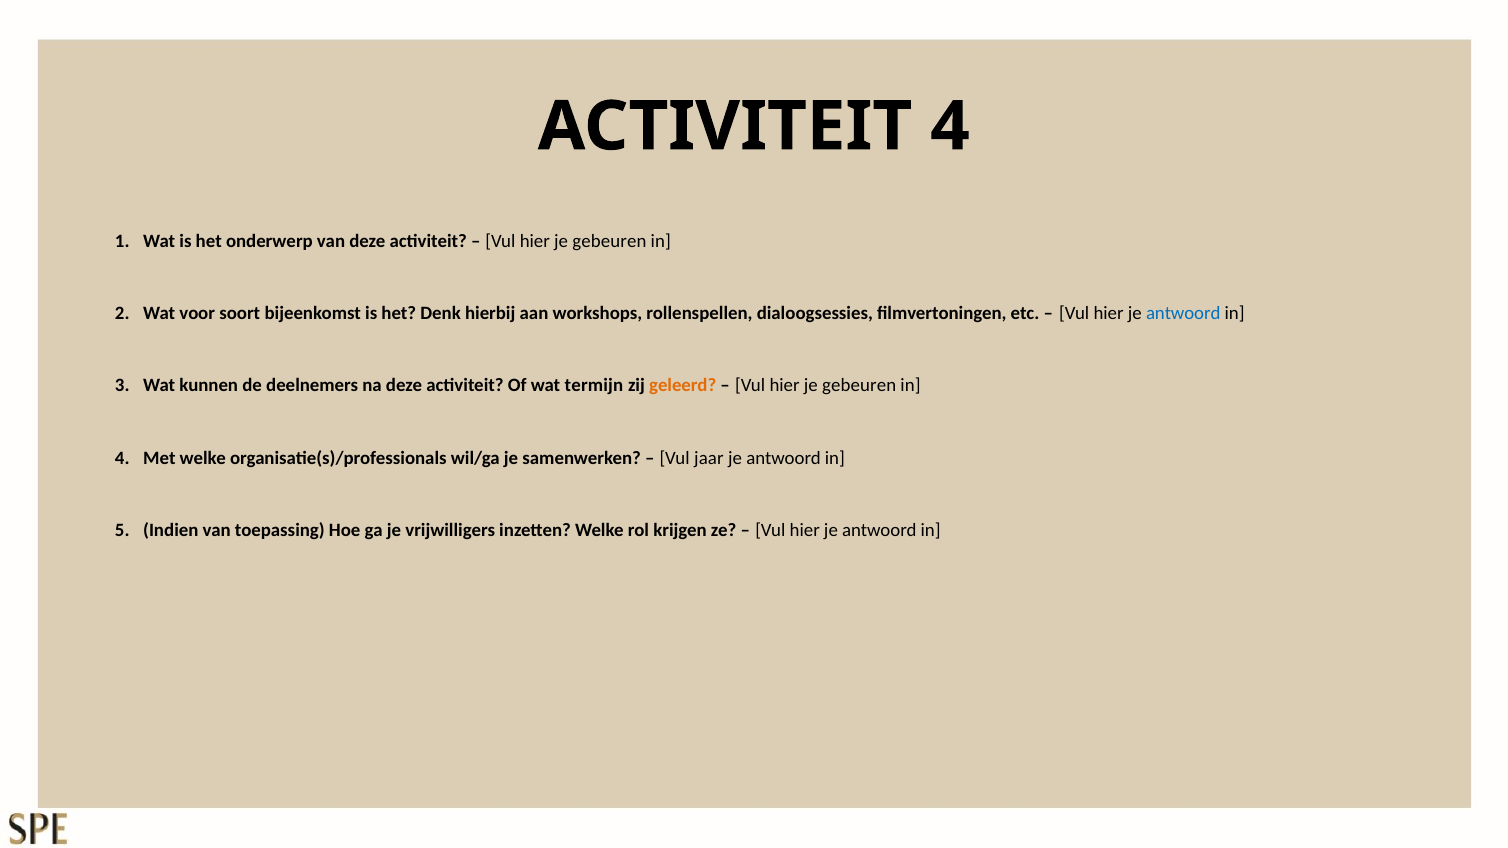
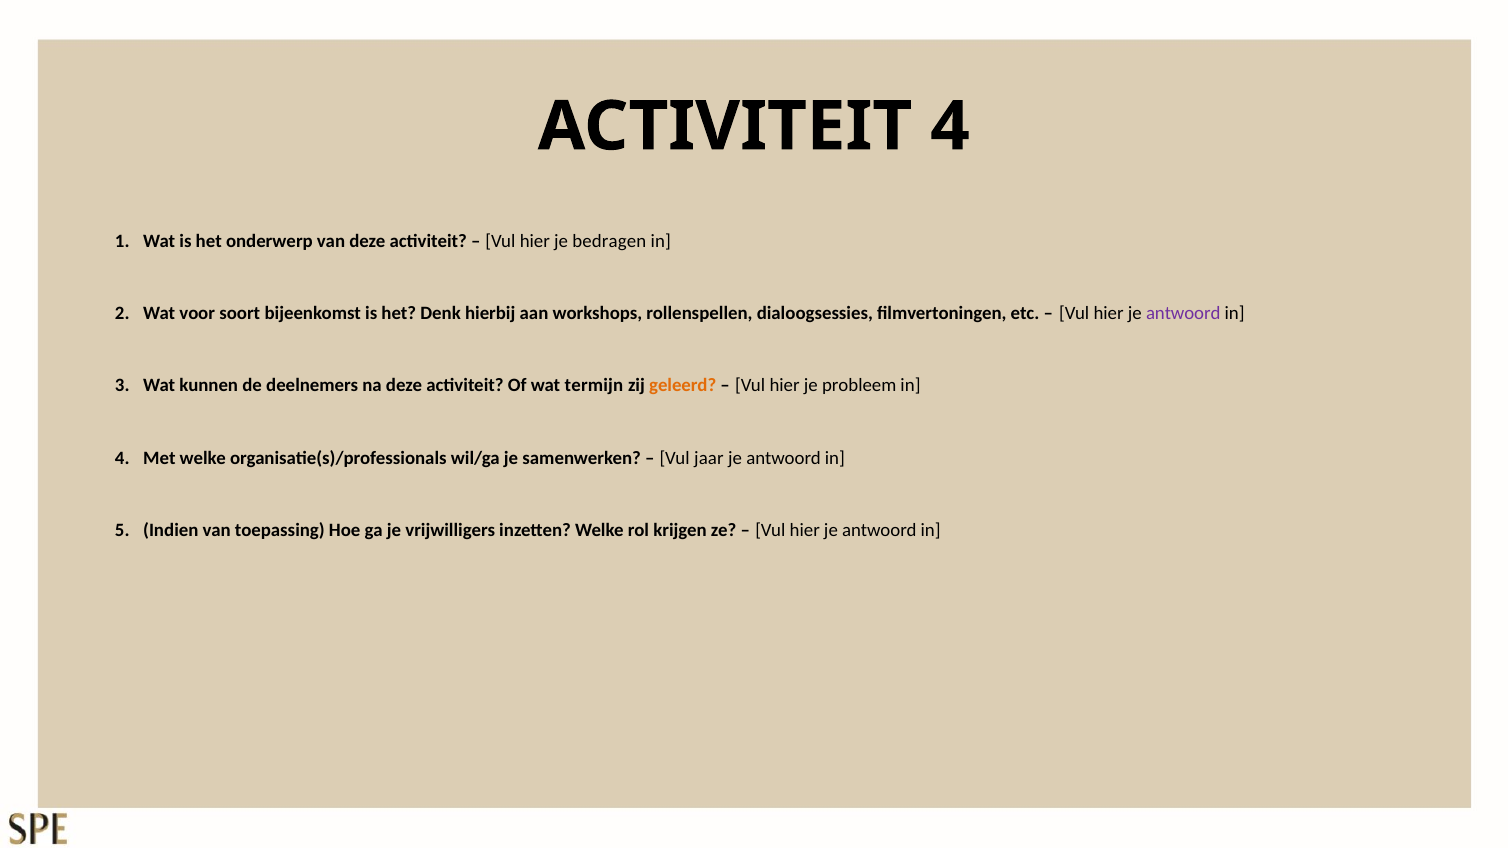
gebeuren at (609, 242): gebeuren -> bedragen
antwoord at (1183, 314) colour: blue -> purple
gebeuren at (859, 386): gebeuren -> probleem
